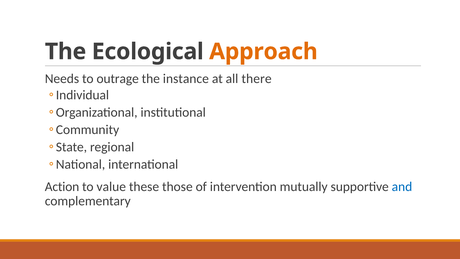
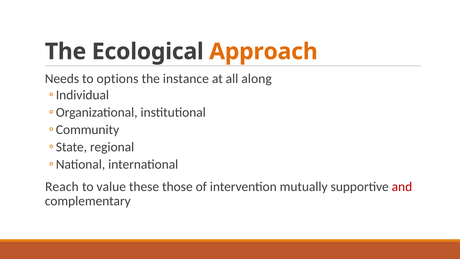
outrage: outrage -> options
there: there -> along
Action: Action -> Reach
and colour: blue -> red
